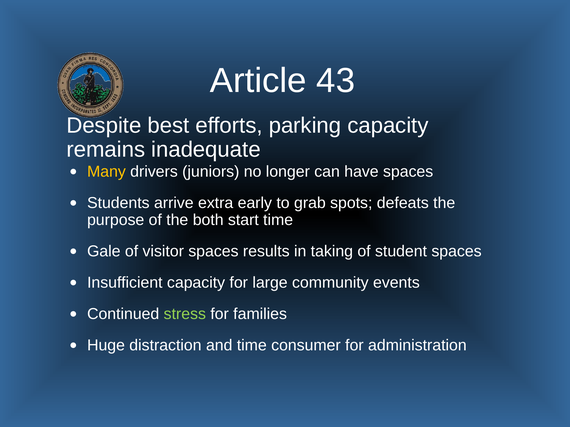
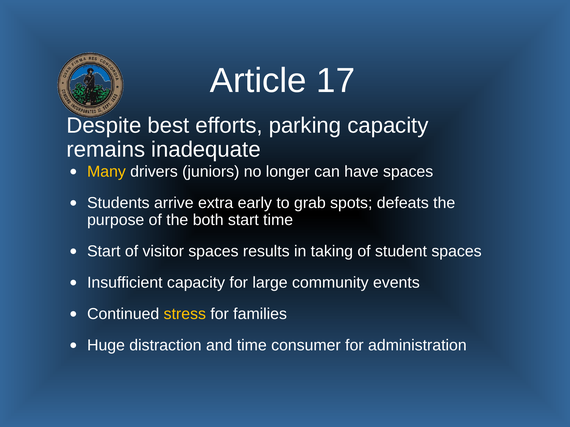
43: 43 -> 17
Gale at (104, 252): Gale -> Start
stress colour: light green -> yellow
